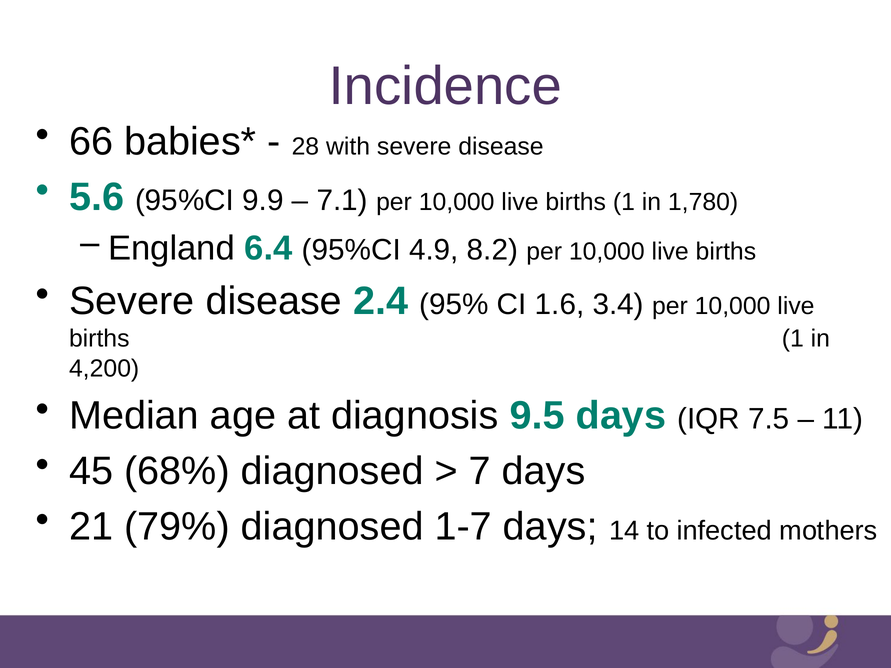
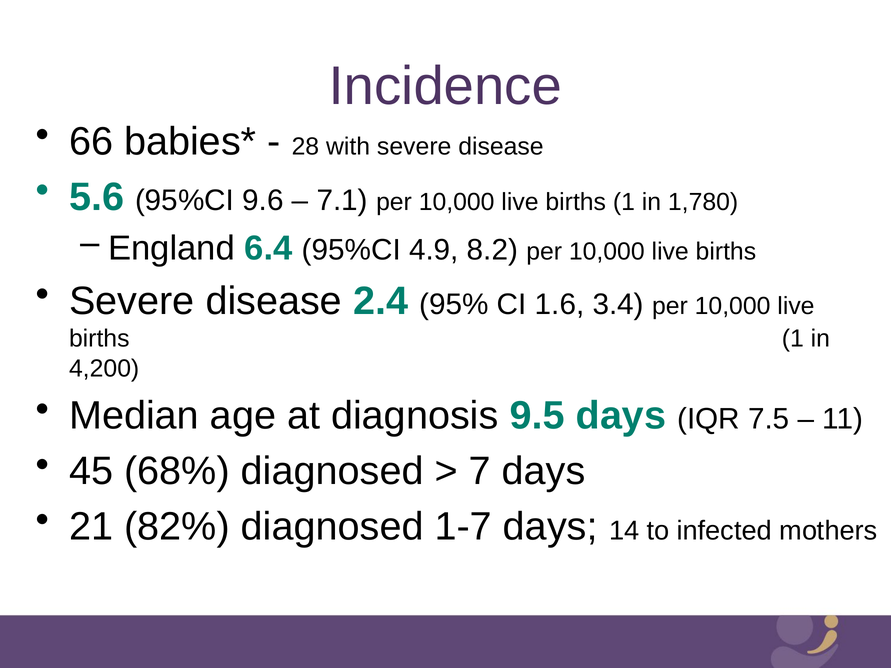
9.9: 9.9 -> 9.6
79%: 79% -> 82%
